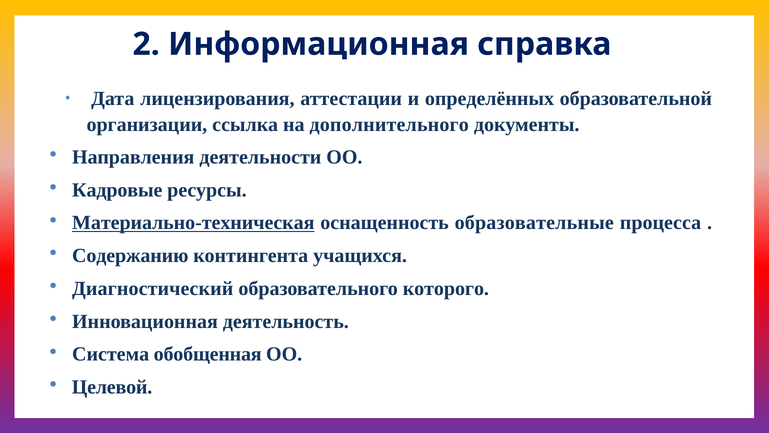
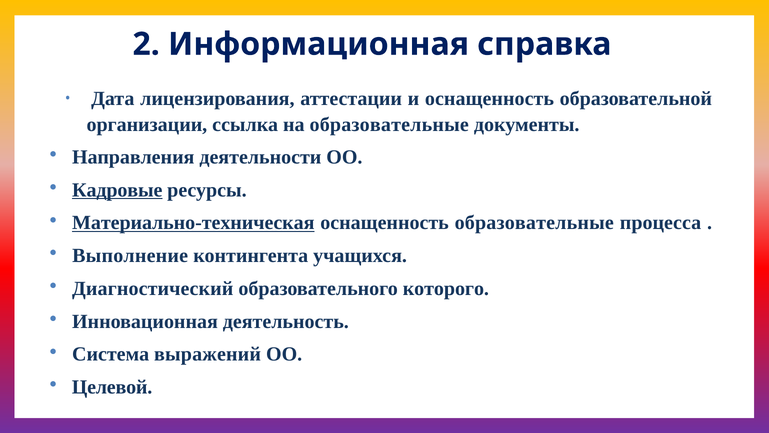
и определённых: определённых -> оснащенность
на дополнительного: дополнительного -> образовательные
Кадровые underline: none -> present
Содержанию: Содержанию -> Выполнение
обобщенная: обобщенная -> выражений
